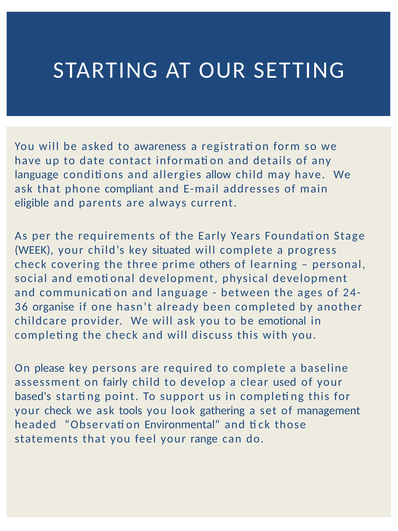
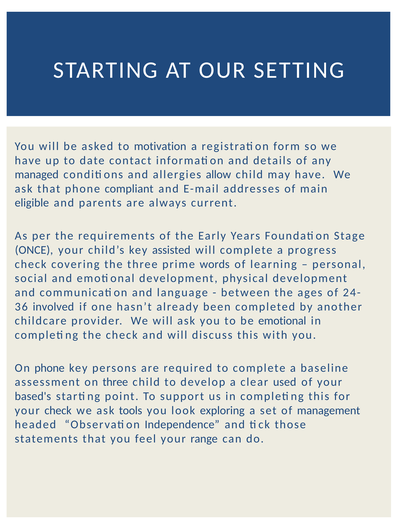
awareness: awareness -> motivation
language at (37, 174): language -> managed
WEEK: WEEK -> ONCE
situated: situated -> assisted
others: others -> words
organise: organise -> involved
On please: please -> phone
on fairly: fairly -> three
gathering: gathering -> exploring
Environmental: Environmental -> Independence
